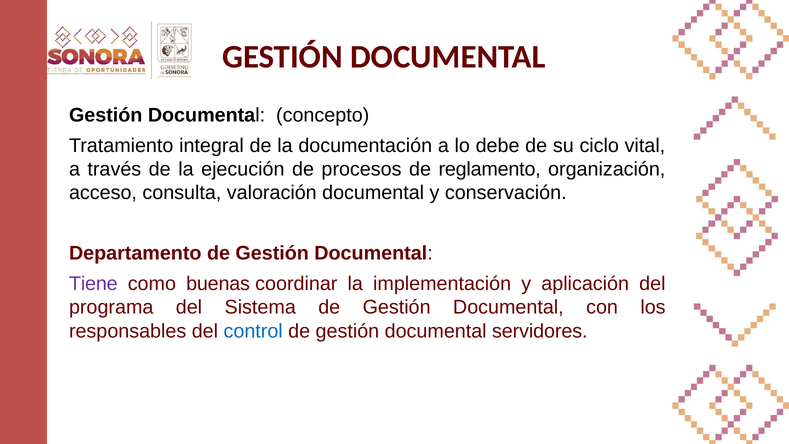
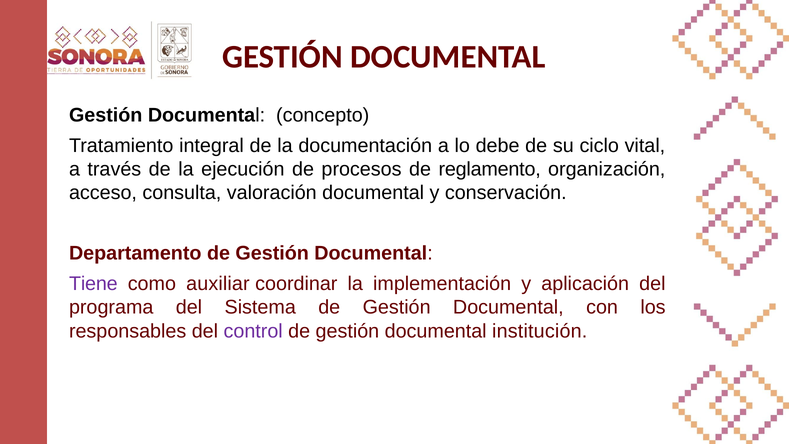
buenas: buenas -> auxiliar
control colour: blue -> purple
servidores: servidores -> institución
